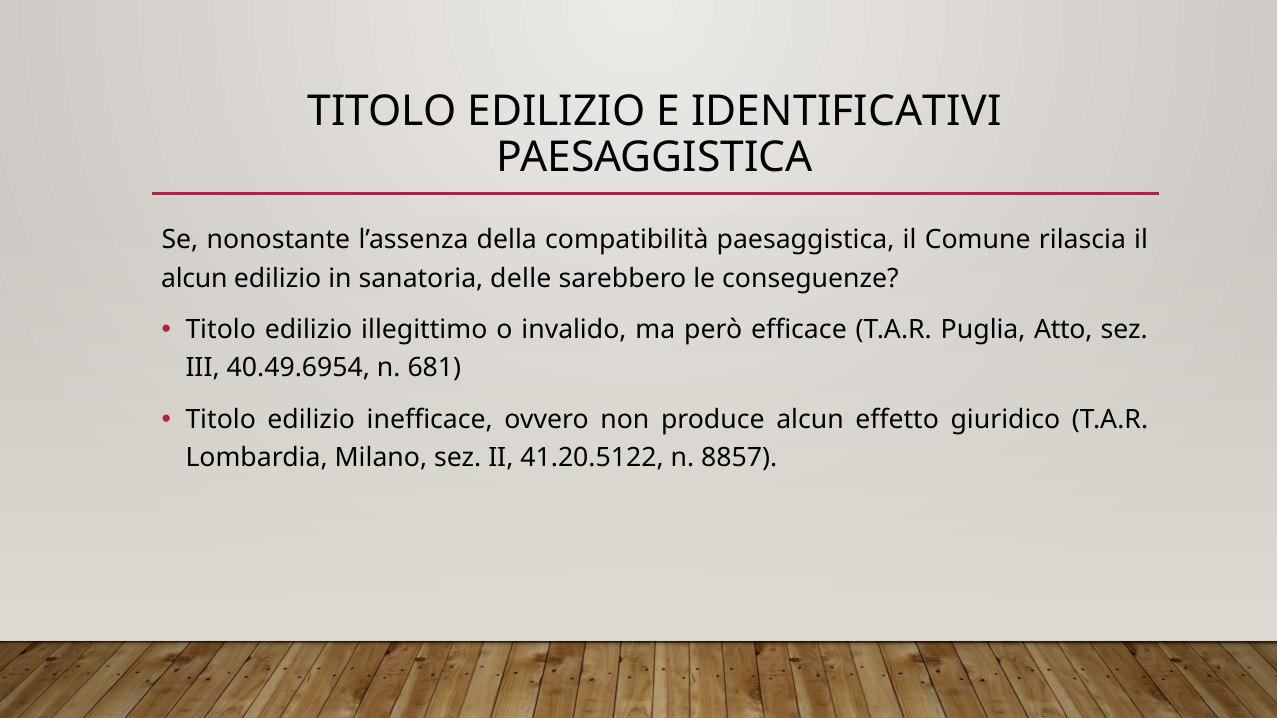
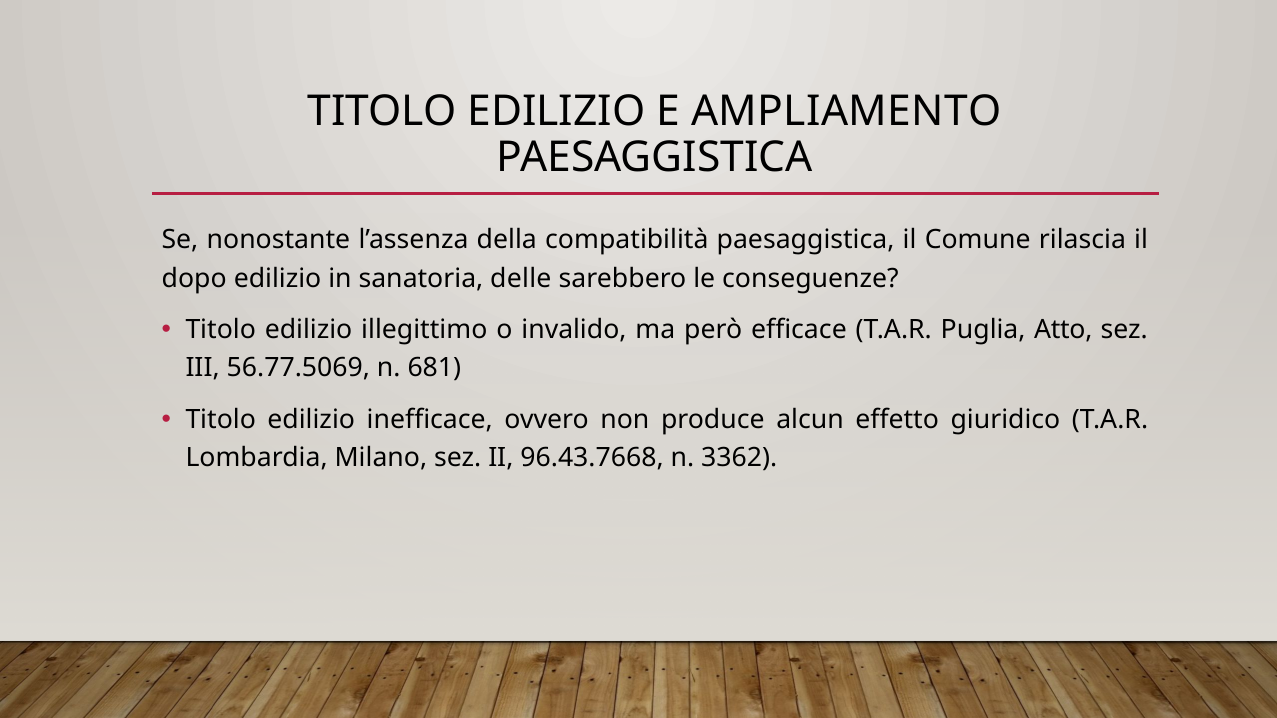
IDENTIFICATIVI: IDENTIFICATIVI -> AMPLIAMENTO
alcun at (194, 278): alcun -> dopo
40.49.6954: 40.49.6954 -> 56.77.5069
41.20.5122: 41.20.5122 -> 96.43.7668
8857: 8857 -> 3362
